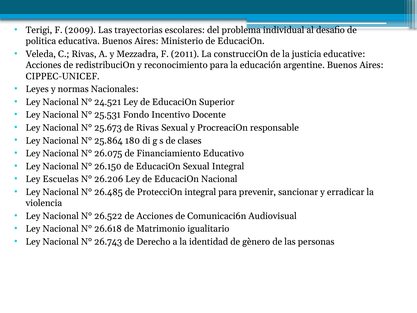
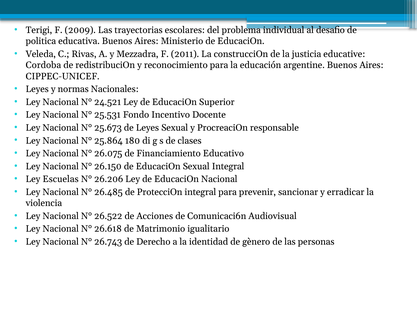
Acciones at (44, 65): Acciones -> Cordoba
de Rivas: Rivas -> Leyes
